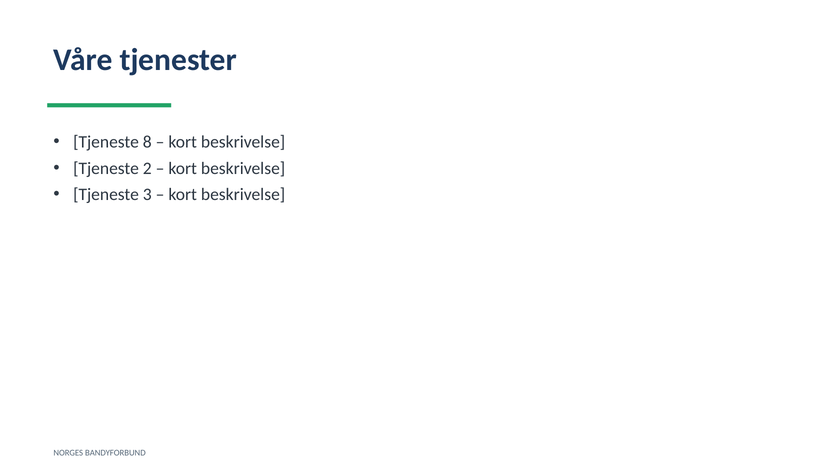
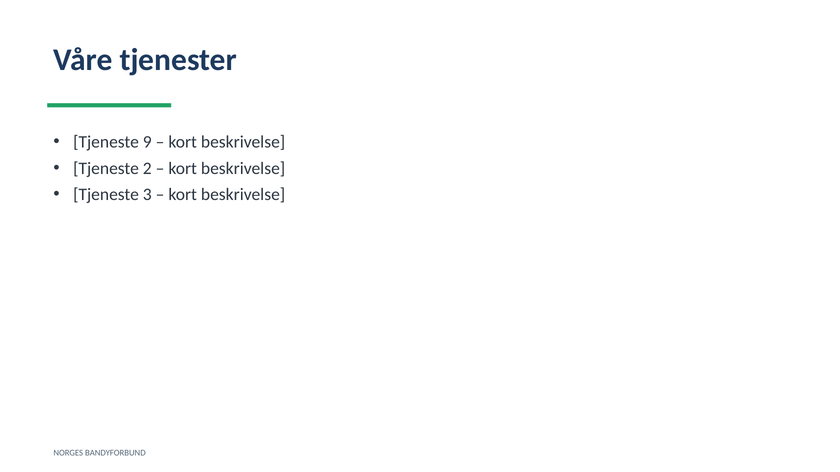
8: 8 -> 9
